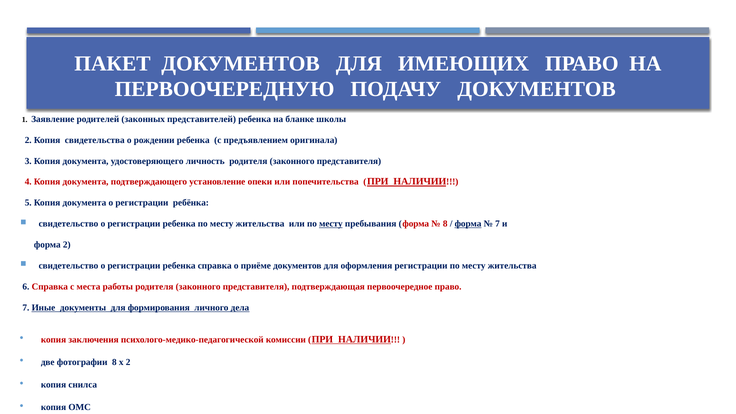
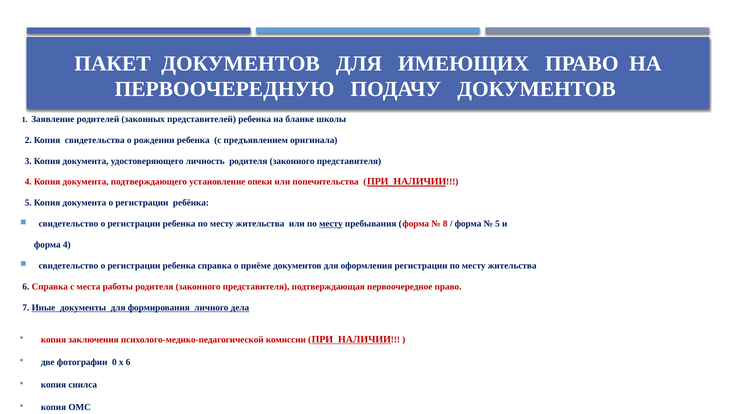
форма at (468, 224) underline: present -> none
7 at (497, 224): 7 -> 5
форма 2: 2 -> 4
фотографии 8: 8 -> 0
х 2: 2 -> 6
